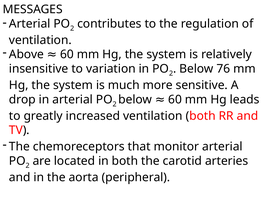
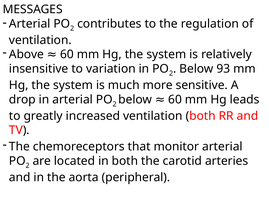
76: 76 -> 93
